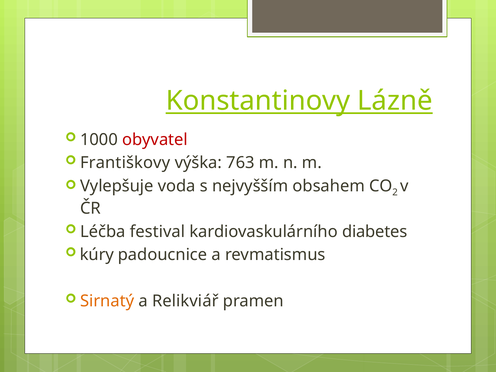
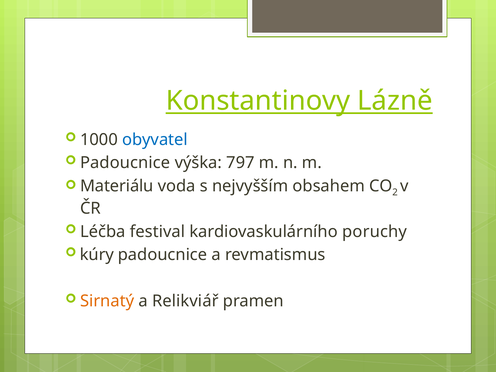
obyvatel colour: red -> blue
Františkovy at (125, 163): Františkovy -> Padoucnice
763: 763 -> 797
Vylepšuje: Vylepšuje -> Materiálu
diabetes: diabetes -> poruchy
